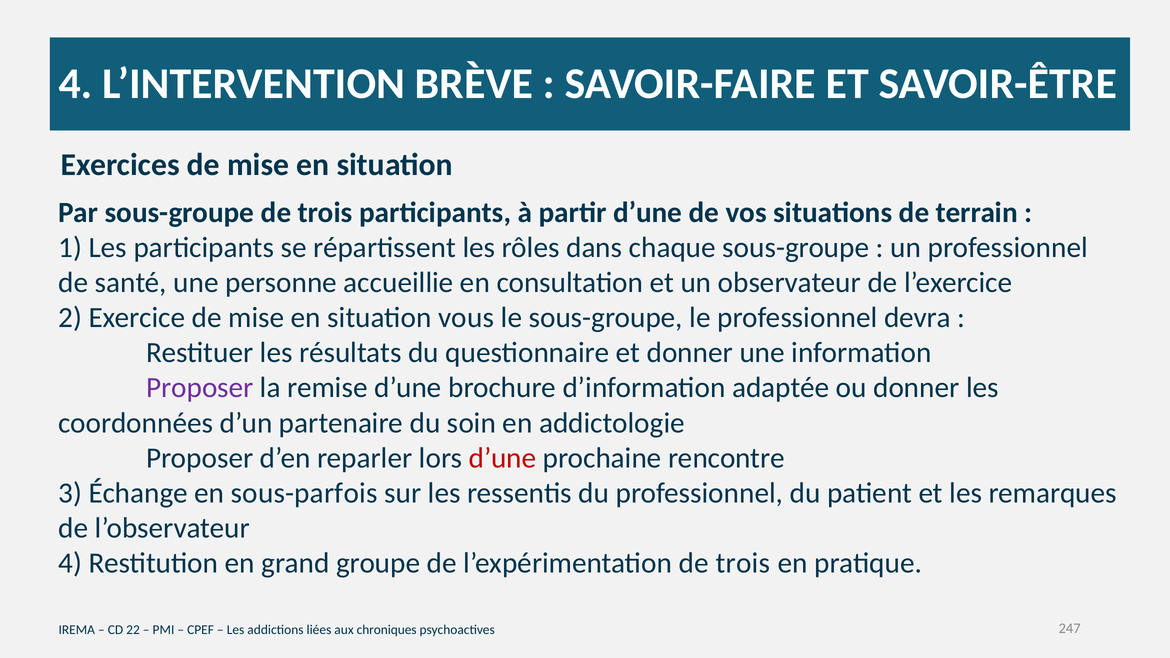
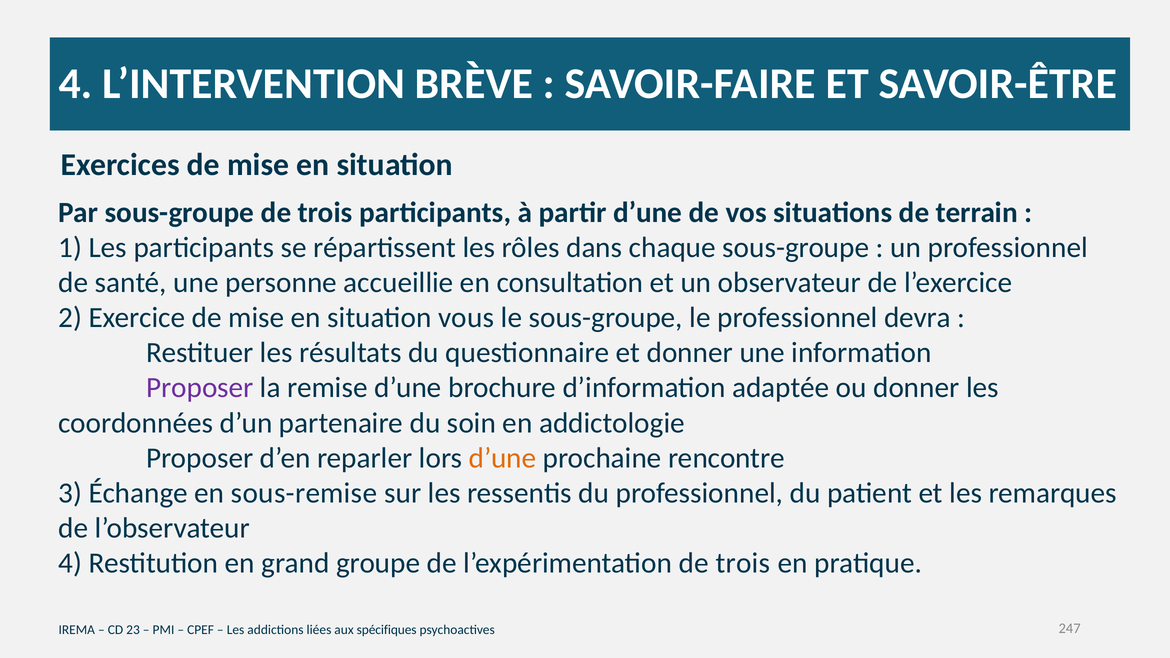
d’une at (503, 458) colour: red -> orange
sous-parfois: sous-parfois -> sous-remise
22: 22 -> 23
chroniques: chroniques -> spécifiques
